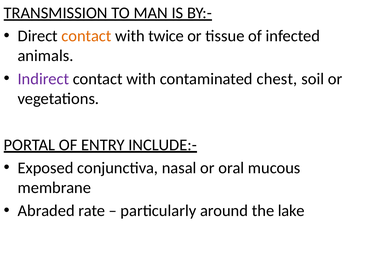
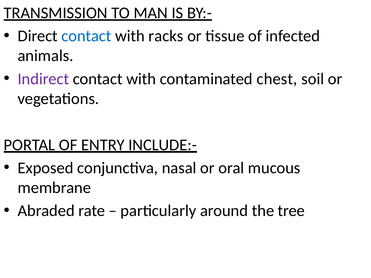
contact at (86, 36) colour: orange -> blue
twice: twice -> racks
lake: lake -> tree
